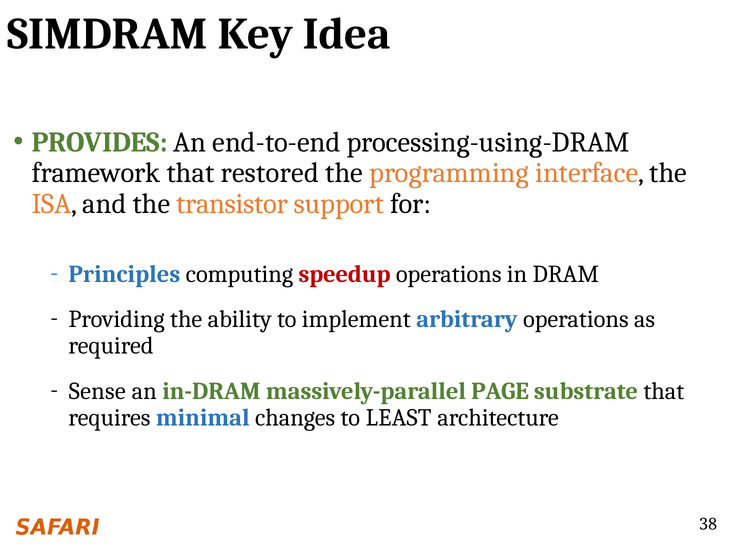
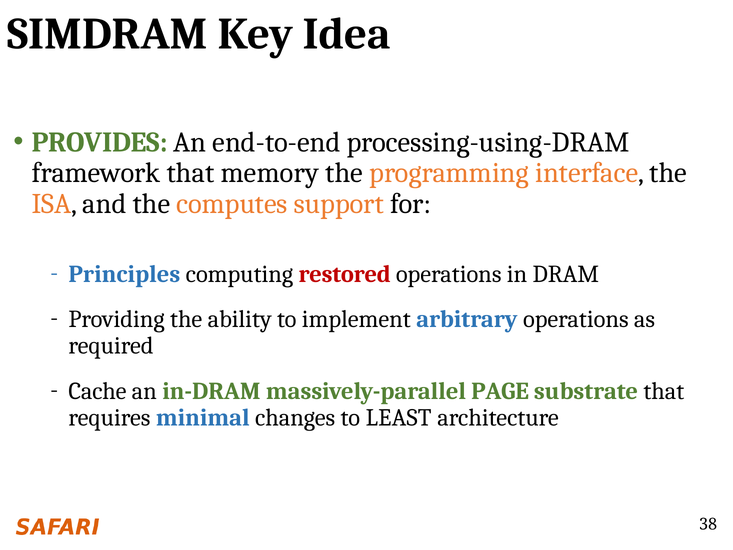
restored: restored -> memory
transistor: transistor -> computes
speedup: speedup -> restored
Sense: Sense -> Cache
